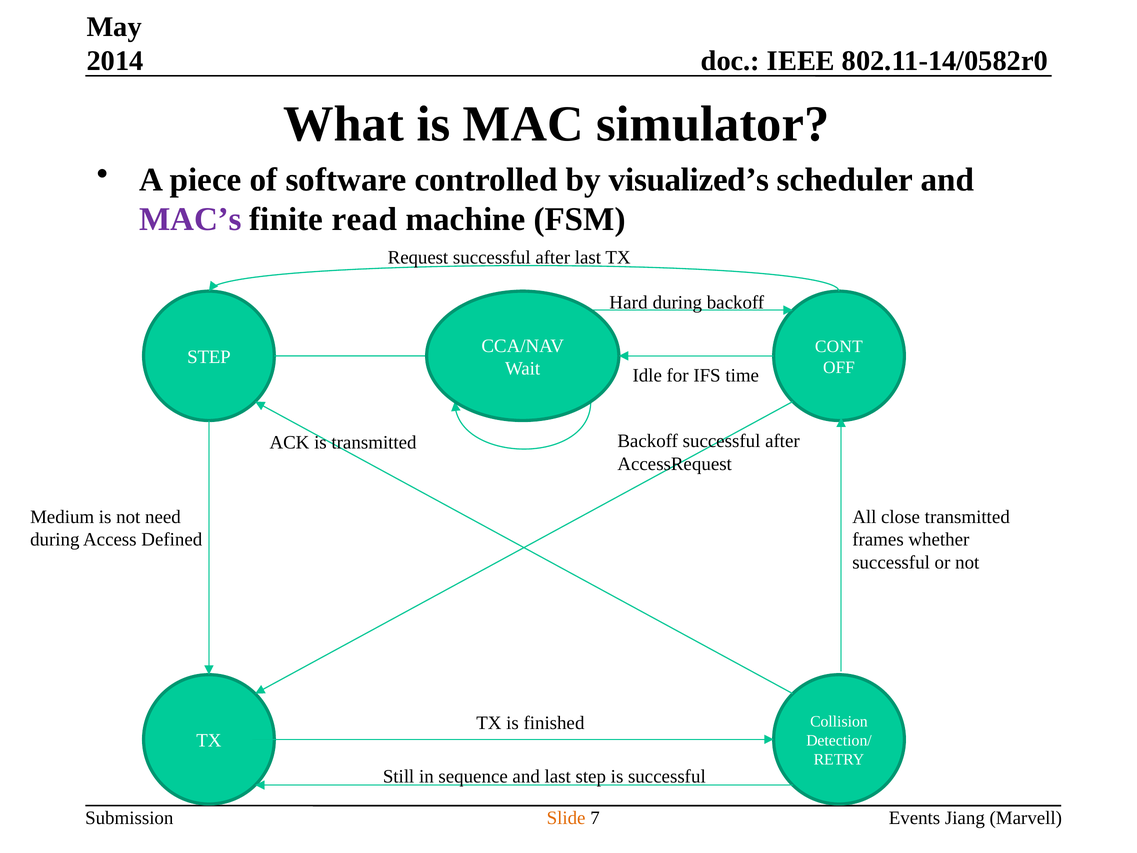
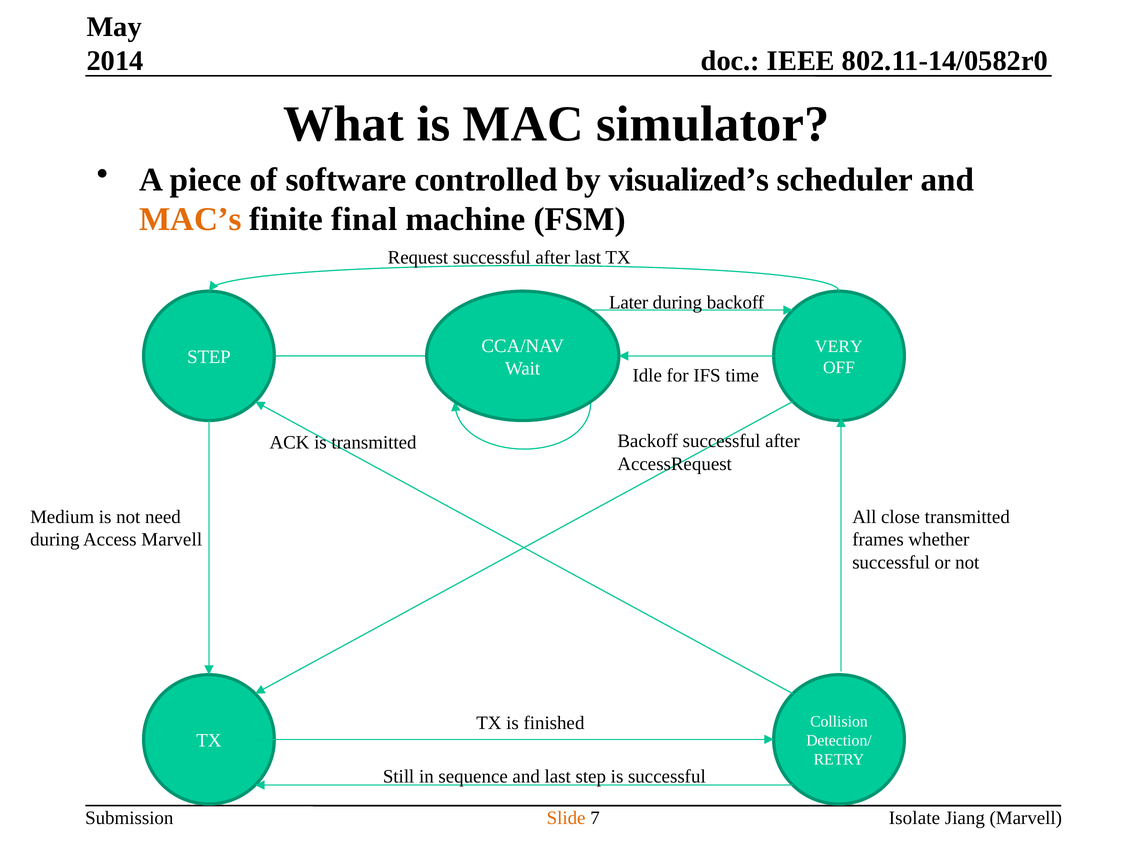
MAC’s colour: purple -> orange
read: read -> final
Hard: Hard -> Later
CONT: CONT -> VERY
Access Defined: Defined -> Marvell
Events: Events -> Isolate
